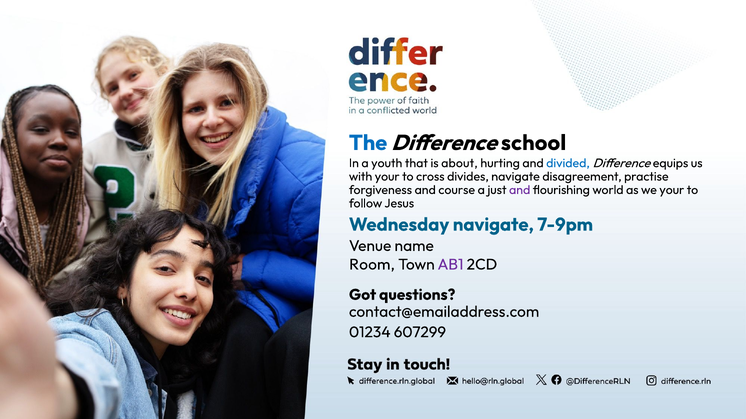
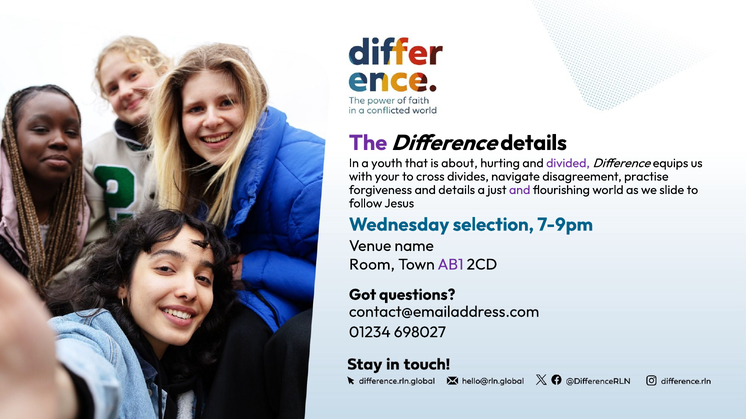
The colour: blue -> purple
school at (533, 143): school -> details
divided colour: blue -> purple
and course: course -> details
we your: your -> slide
Wednesday navigate: navigate -> selection
607299: 607299 -> 698027
